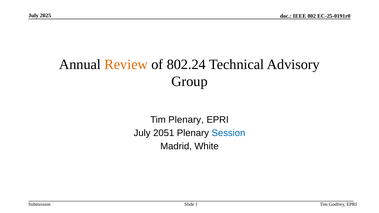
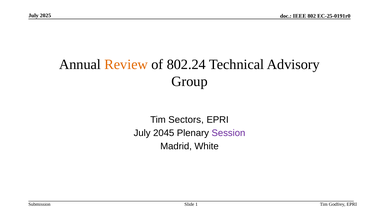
Tim Plenary: Plenary -> Sectors
2051: 2051 -> 2045
Session colour: blue -> purple
